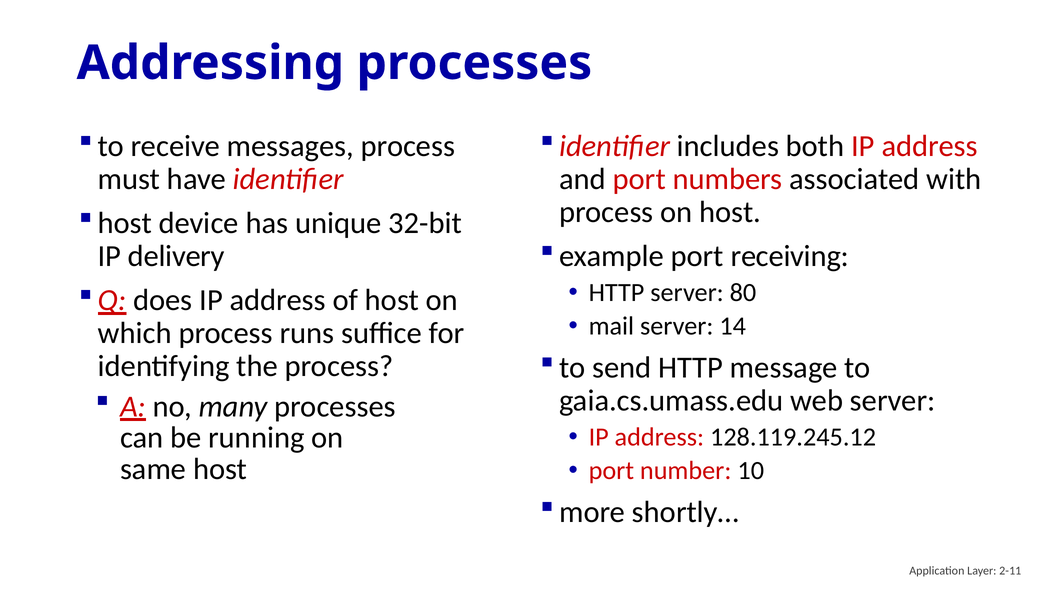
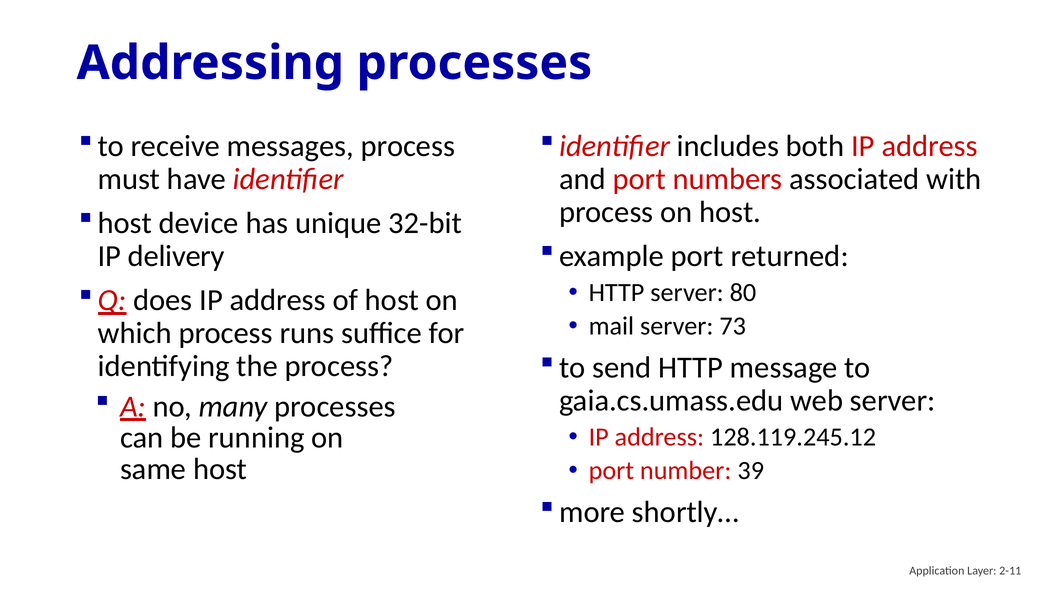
receiving: receiving -> returned
14: 14 -> 73
10: 10 -> 39
